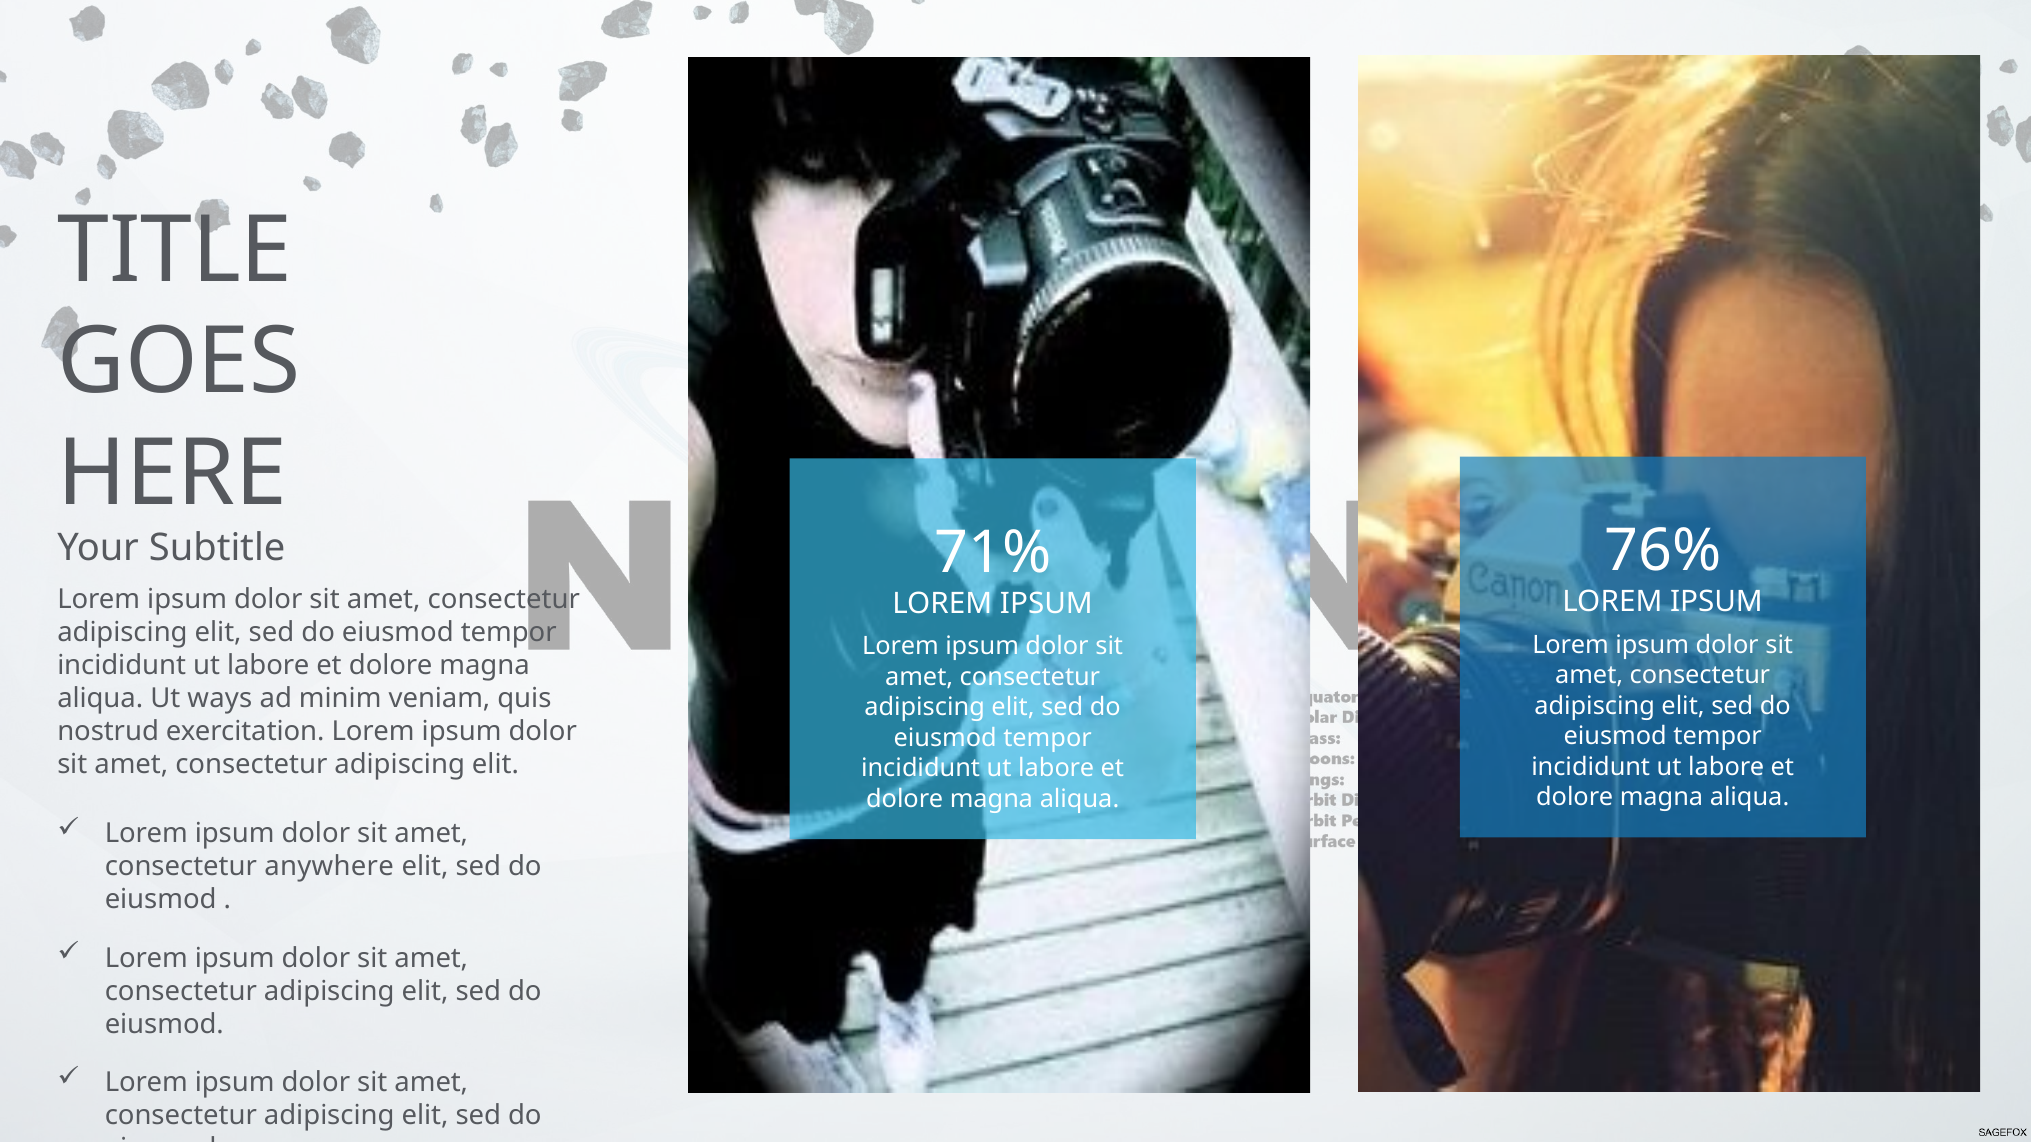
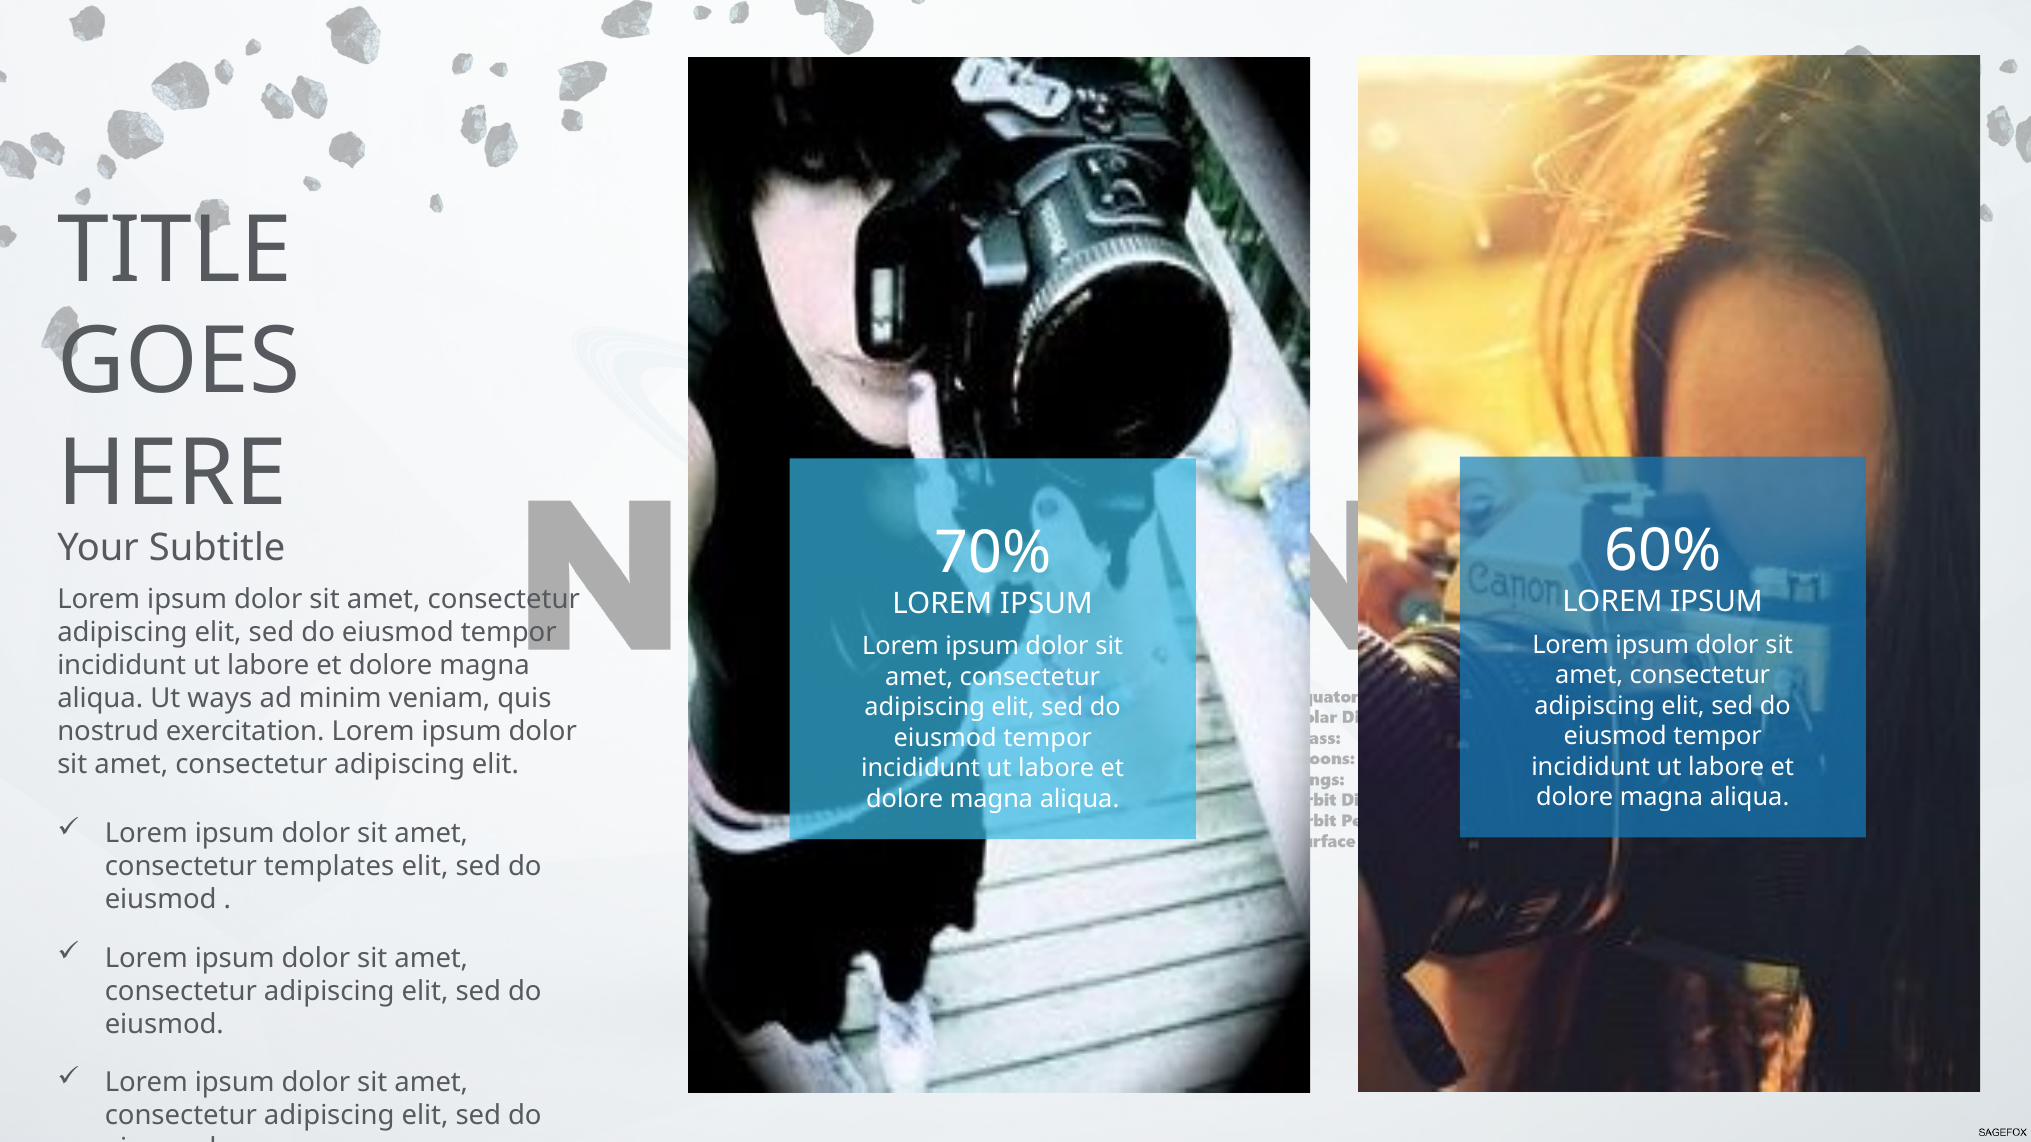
76%: 76% -> 60%
71%: 71% -> 70%
anywhere: anywhere -> templates
